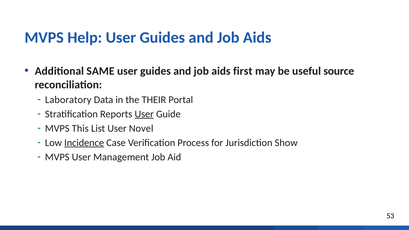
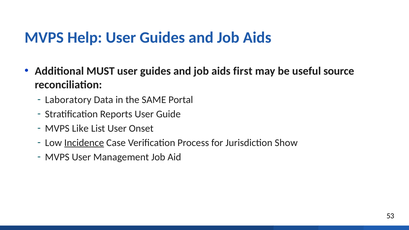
SAME: SAME -> MUST
THEIR: THEIR -> SAME
User at (144, 114) underline: present -> none
This: This -> Like
Novel: Novel -> Onset
